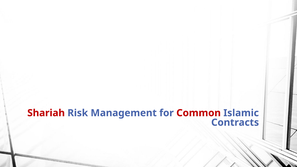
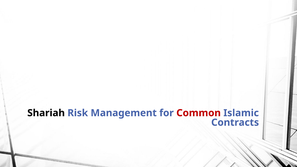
Shariah colour: red -> black
